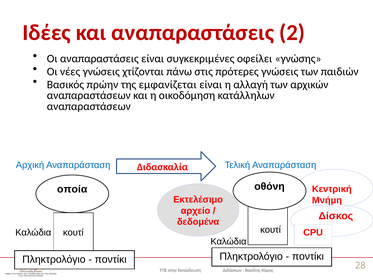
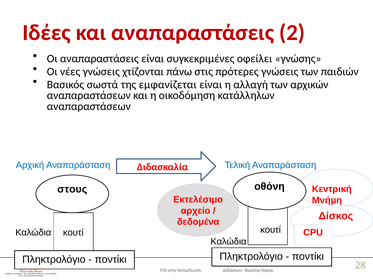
πρώην: πρώην -> σωστά
οποία: οποία -> στους
